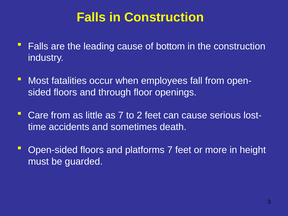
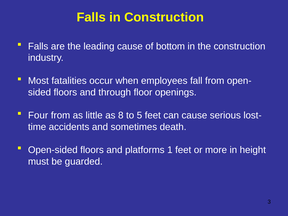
Care: Care -> Four
as 7: 7 -> 8
2: 2 -> 5
platforms 7: 7 -> 1
